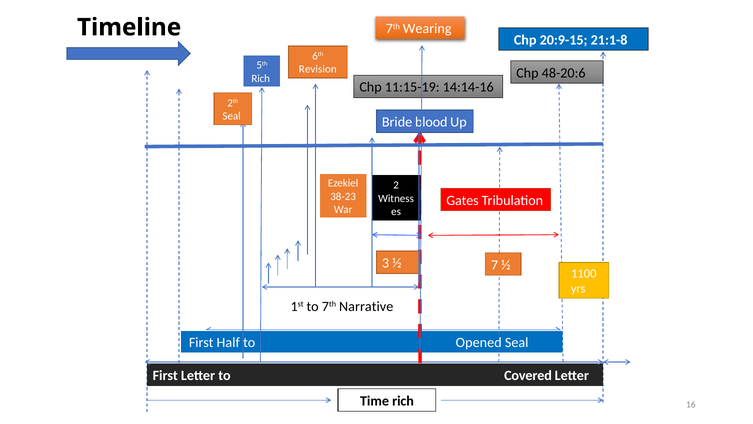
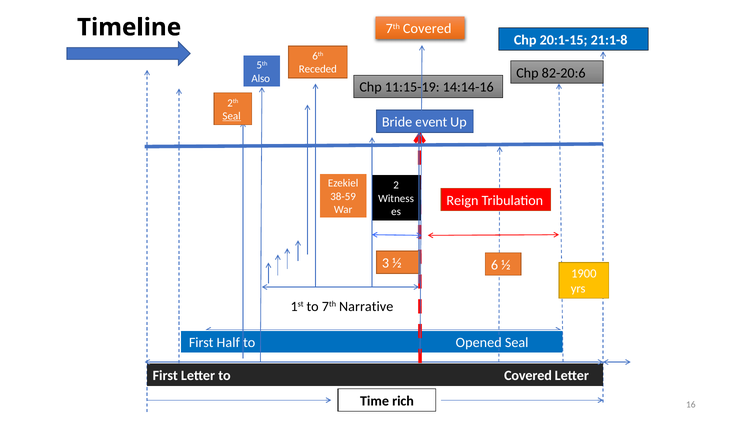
7th Wearing: Wearing -> Covered
20:9-15: 20:9-15 -> 20:1-15
Revision: Revision -> Receded
48-20:6: 48-20:6 -> 82-20:6
Rich at (261, 78): Rich -> Also
Seal at (232, 116) underline: none -> present
blood: blood -> event
38-23: 38-23 -> 38-59
Gates: Gates -> Reign
7: 7 -> 6
1100: 1100 -> 1900
